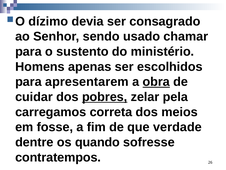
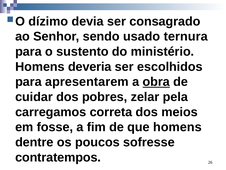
chamar: chamar -> ternura
apenas: apenas -> deveria
pobres underline: present -> none
que verdade: verdade -> homens
quando: quando -> poucos
